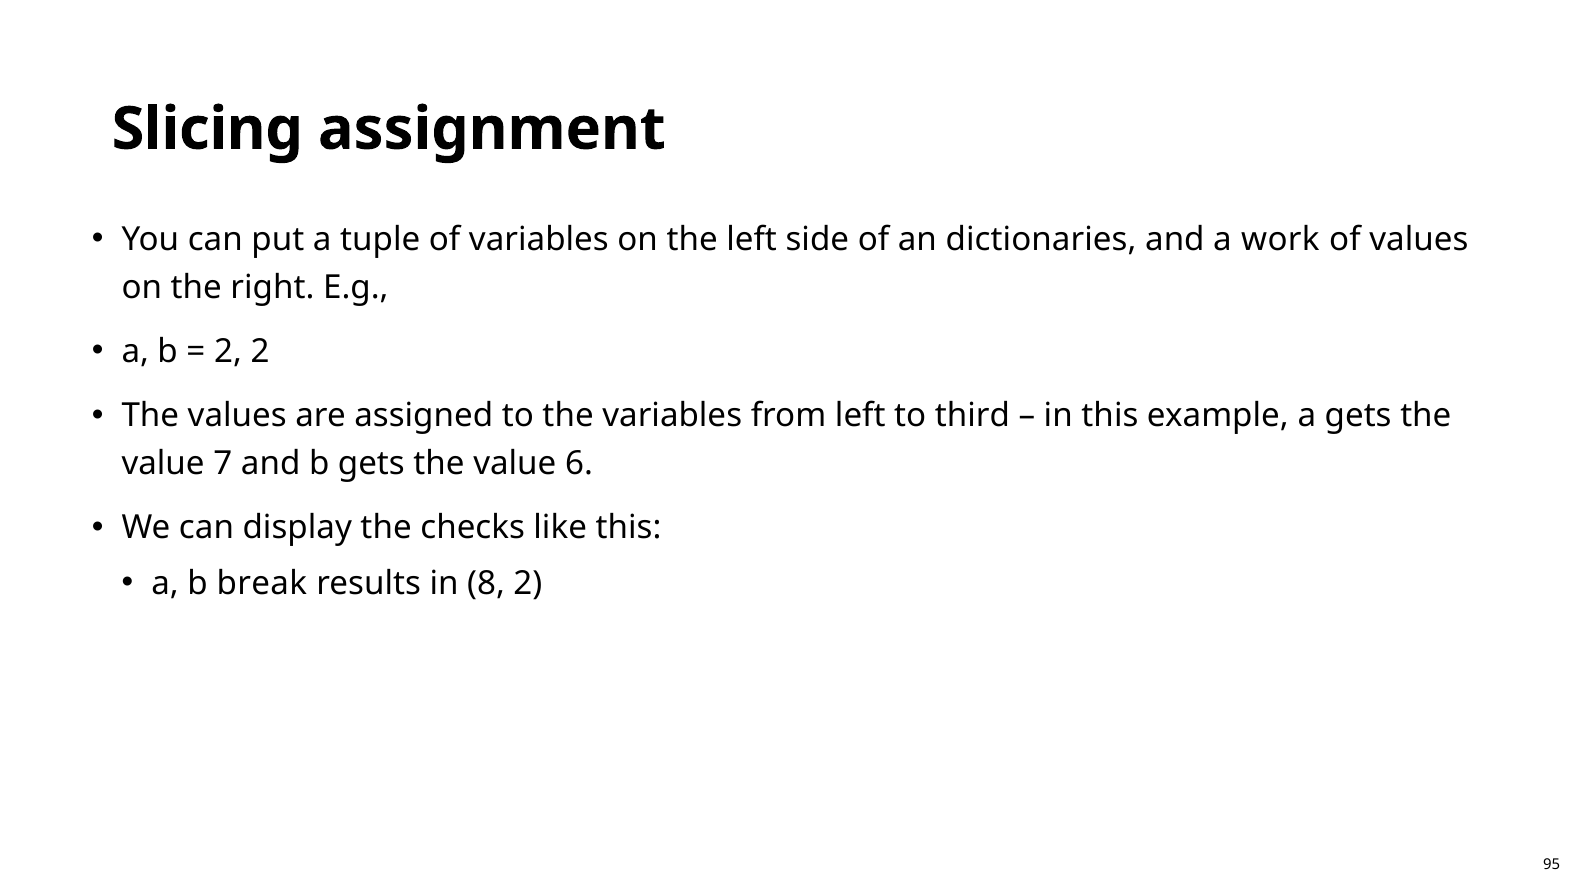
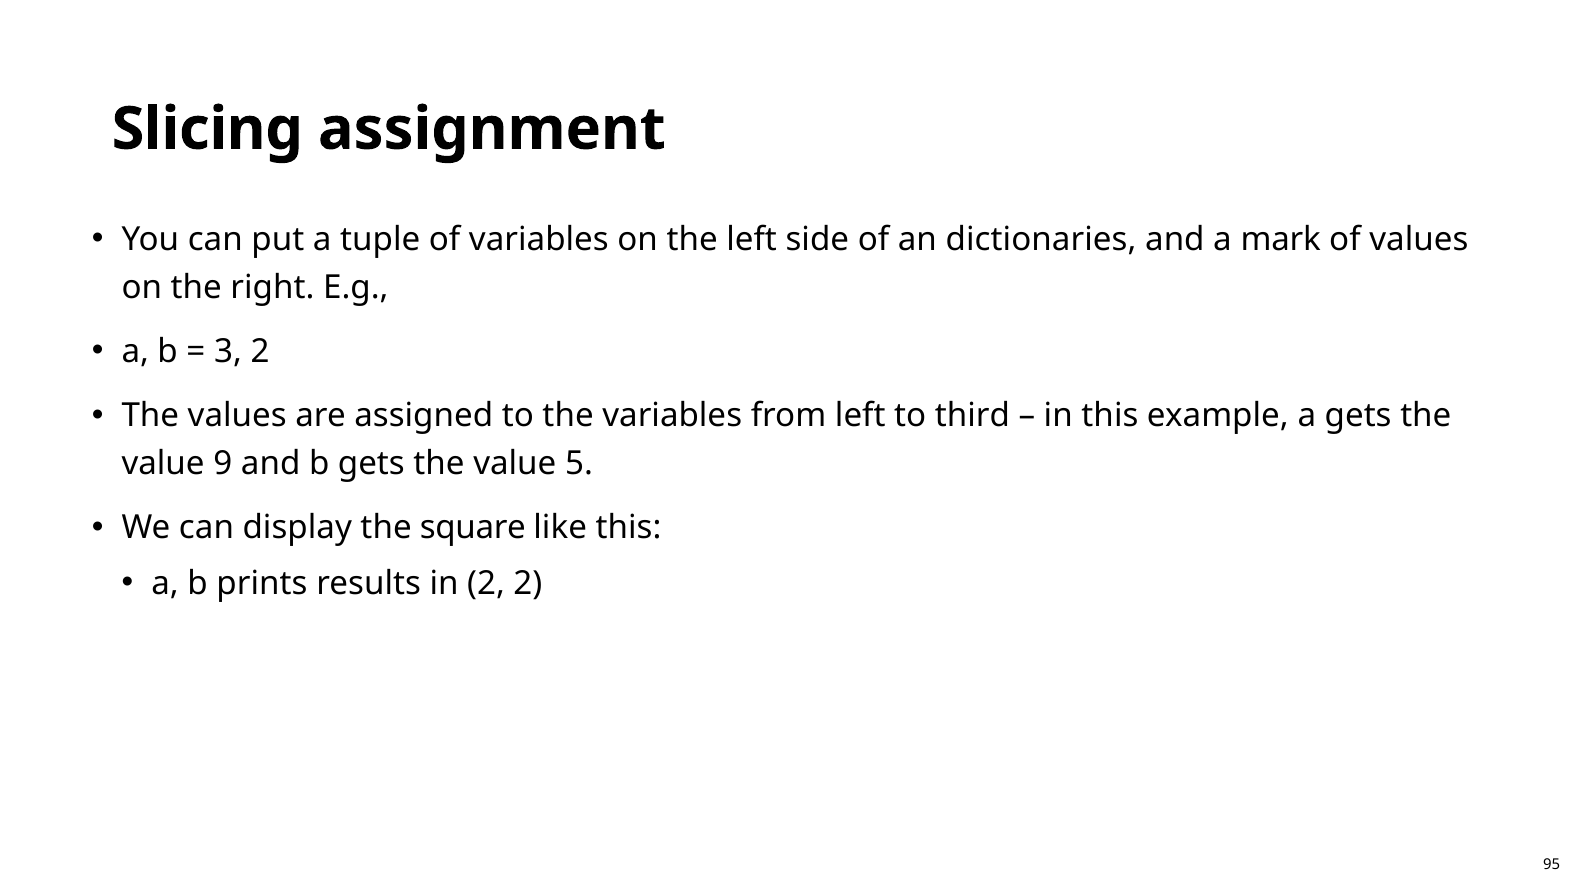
work: work -> mark
2 at (228, 352): 2 -> 3
7: 7 -> 9
6: 6 -> 5
checks: checks -> square
break: break -> prints
in 8: 8 -> 2
